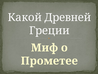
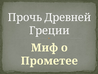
Какой: Какой -> Прочь
